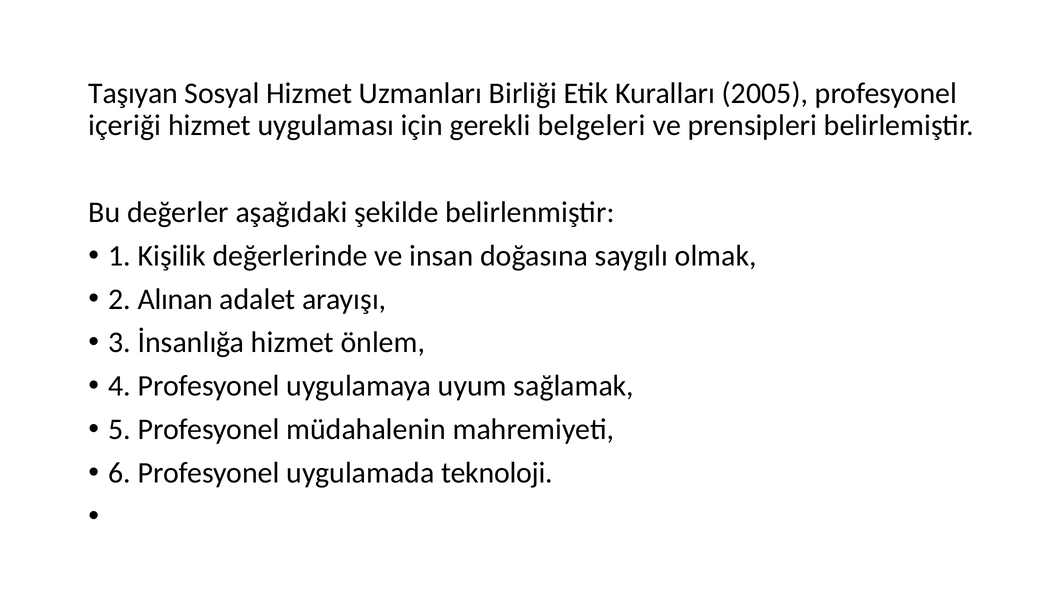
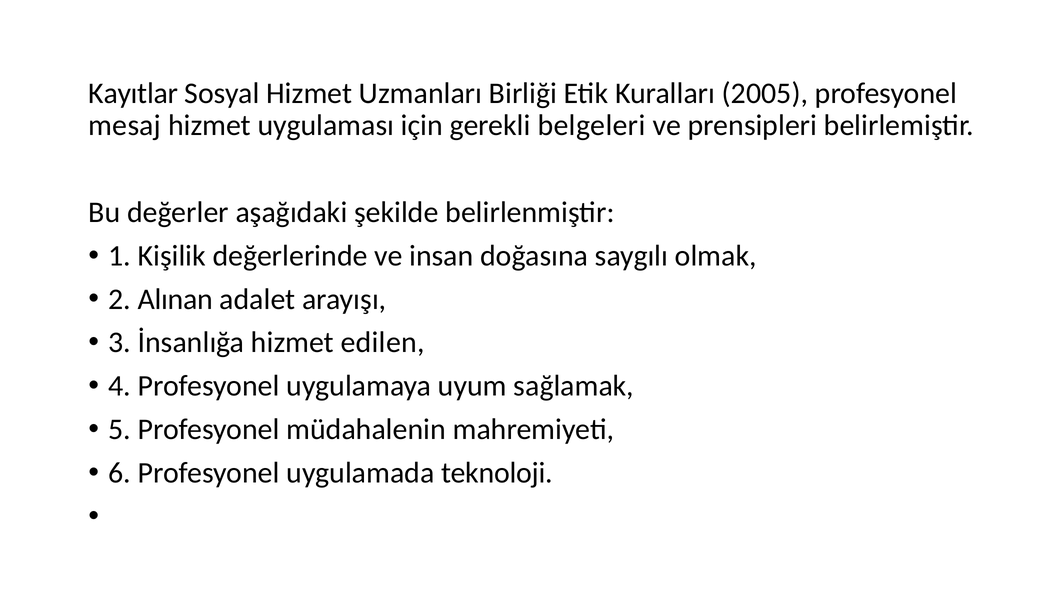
Taşıyan: Taşıyan -> Kayıtlar
içeriği: içeriği -> mesaj
önlem: önlem -> edilen
